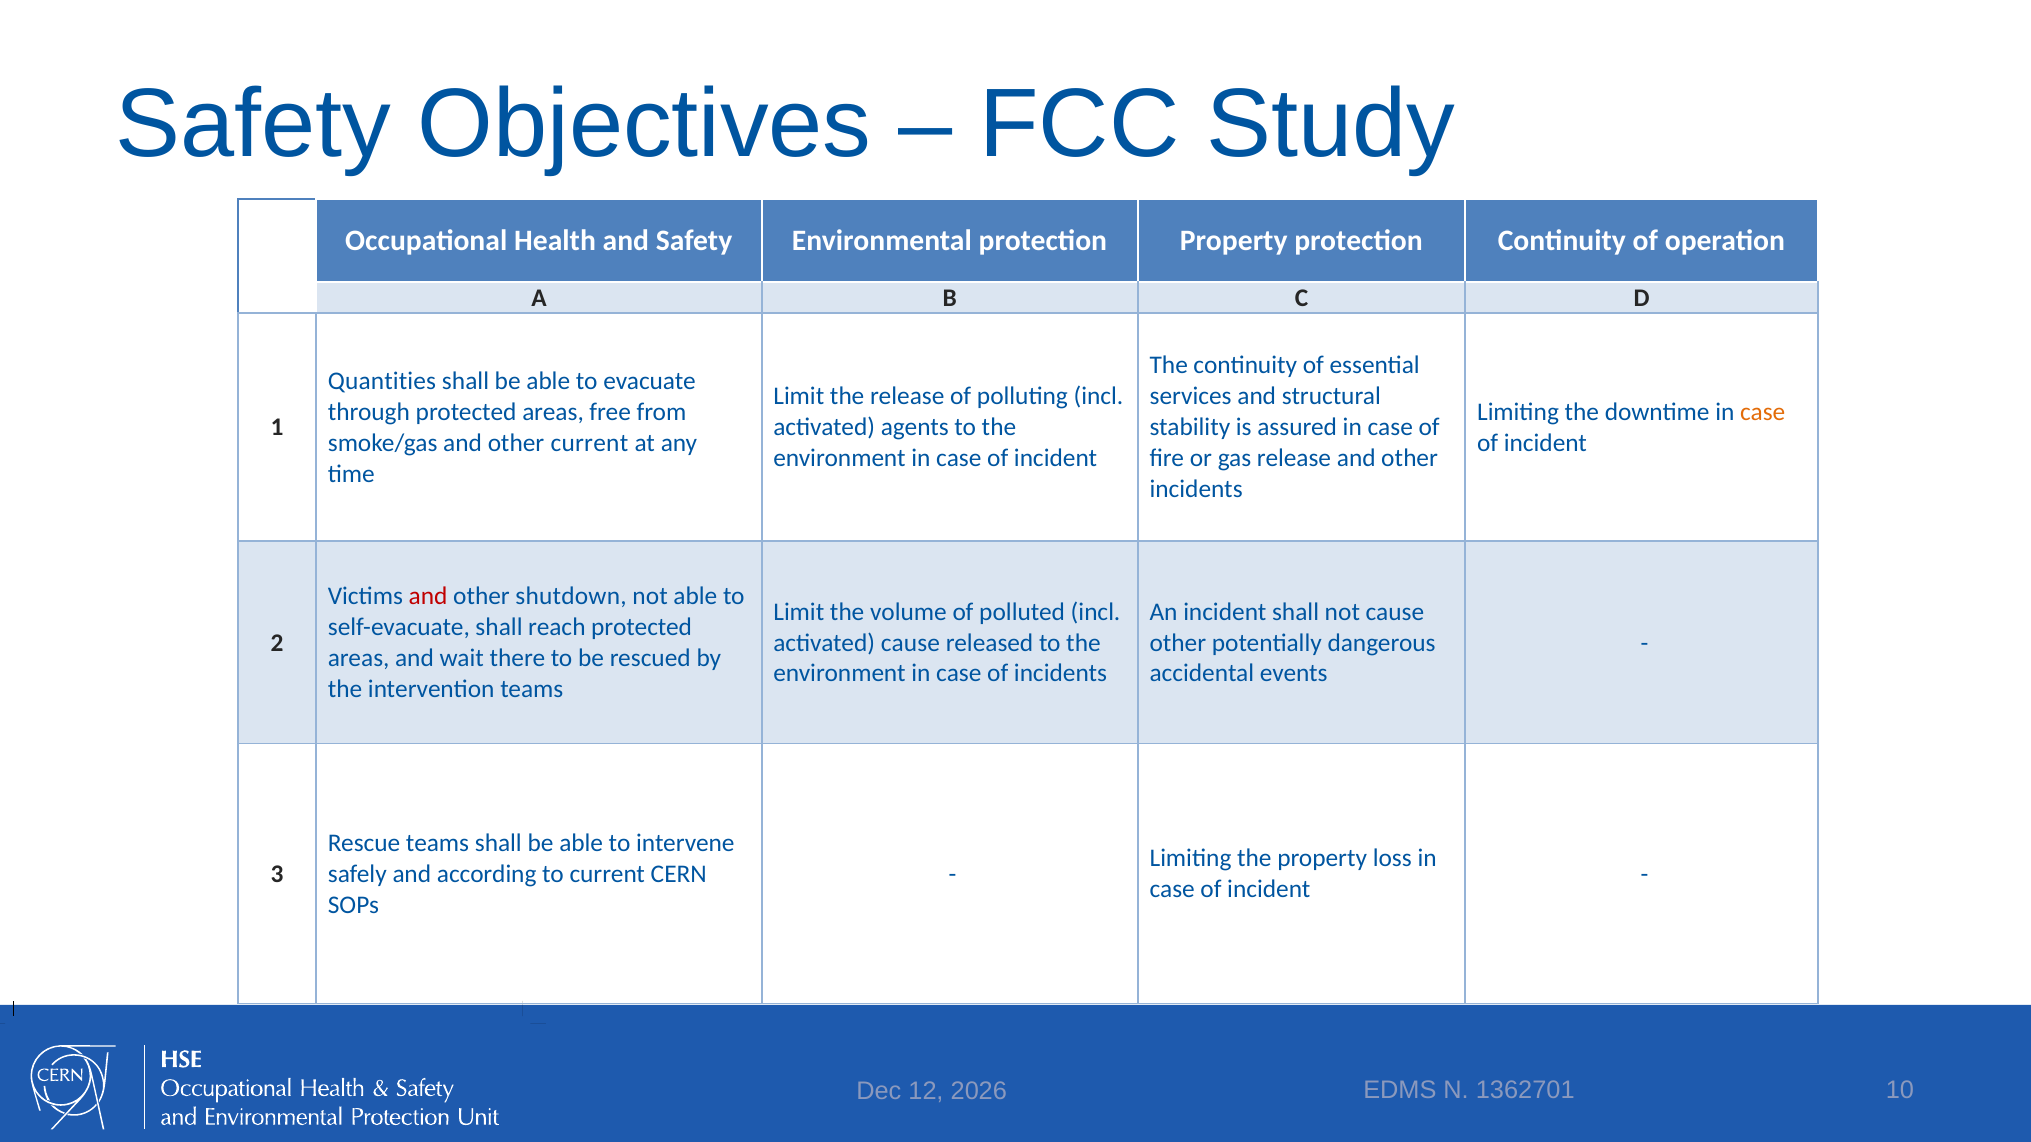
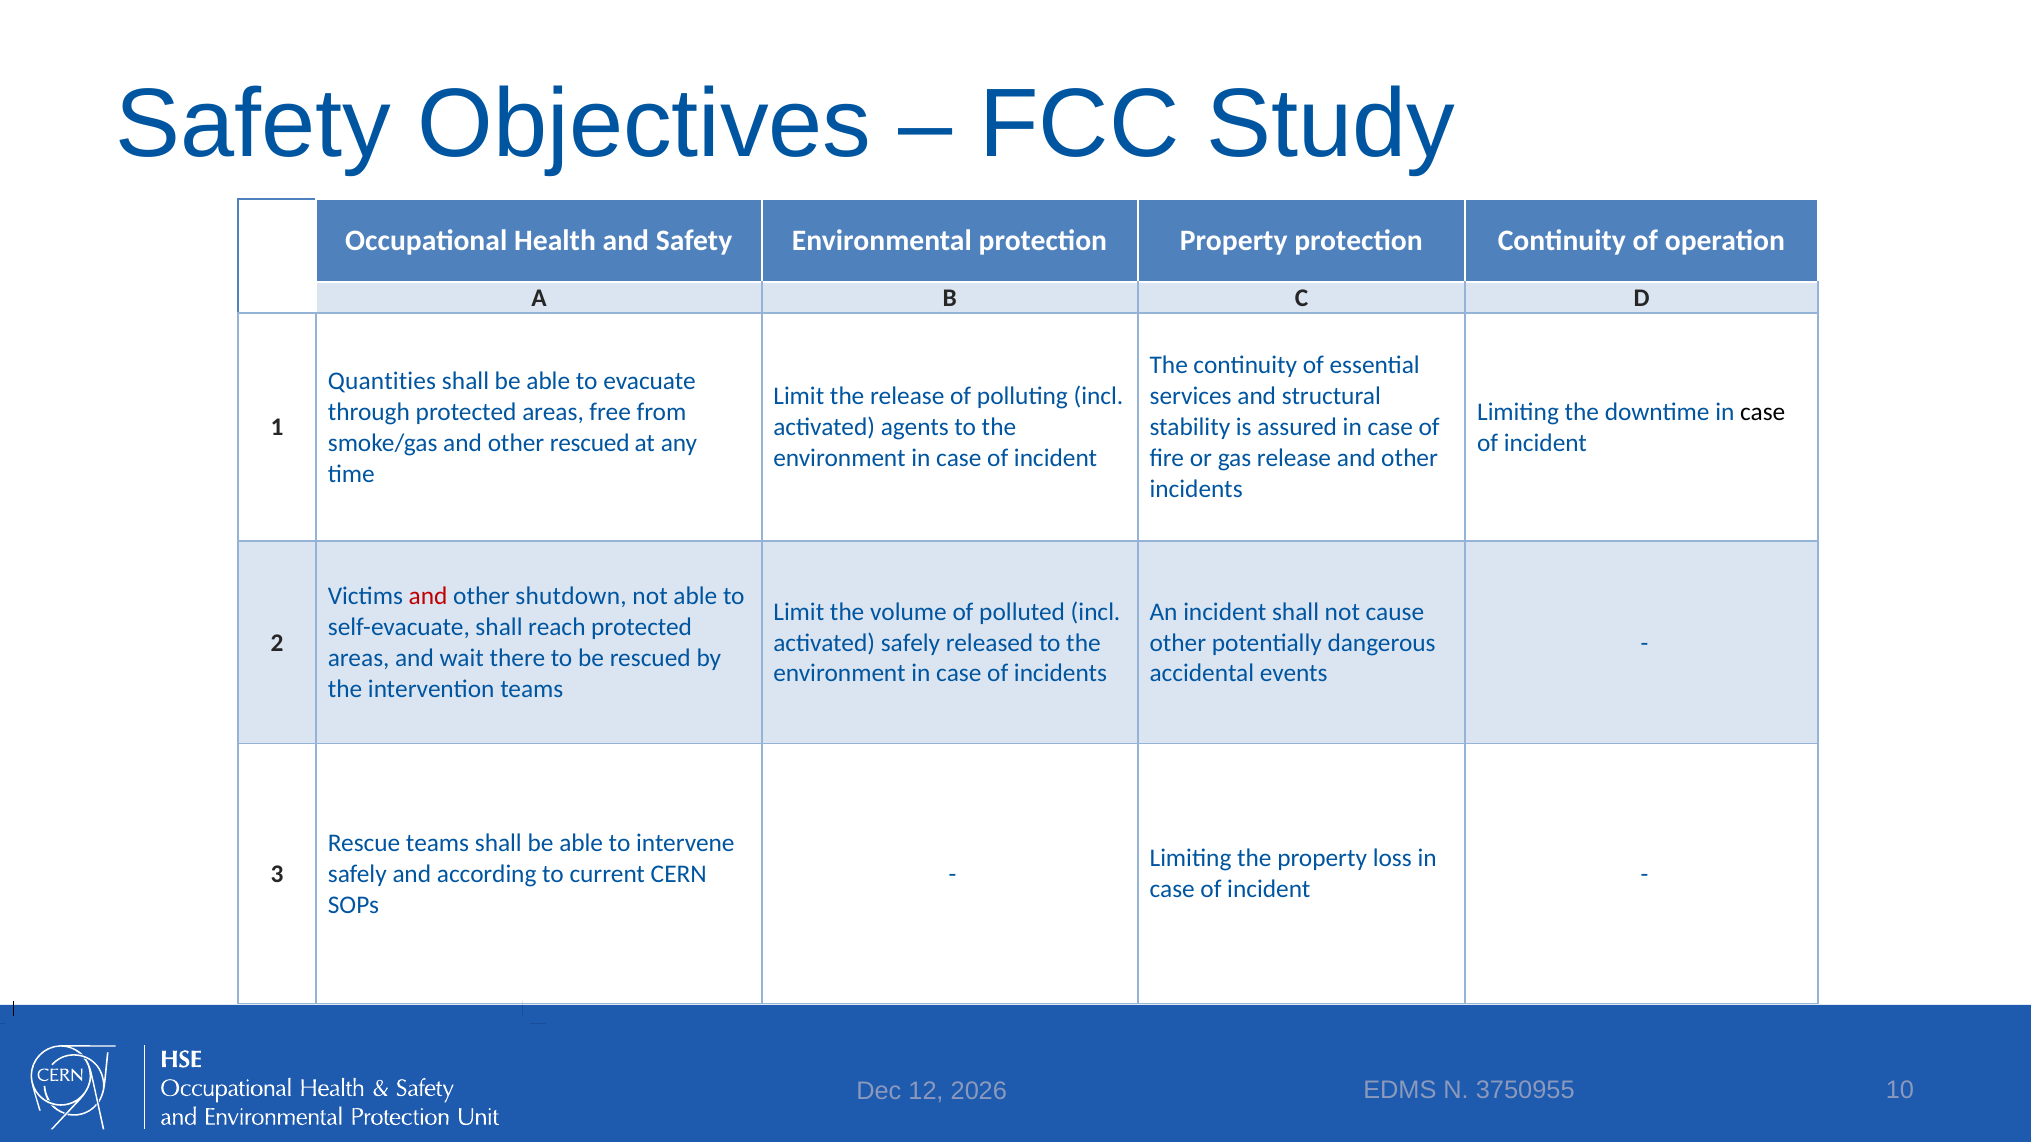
case at (1763, 412) colour: orange -> black
other current: current -> rescued
activated cause: cause -> safely
1362701: 1362701 -> 3750955
